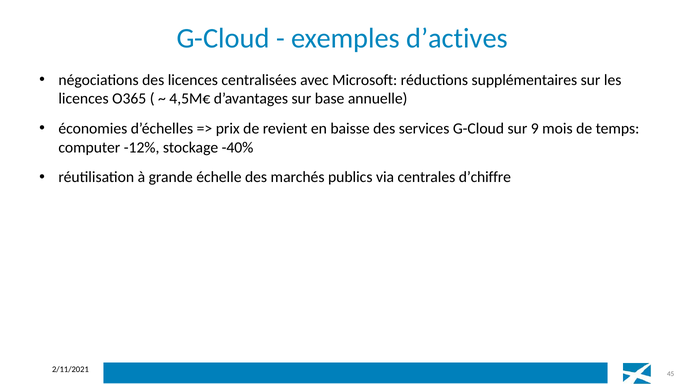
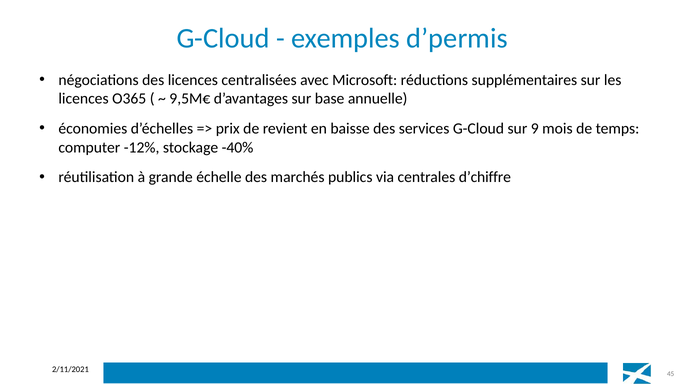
d’actives: d’actives -> d’permis
4,5M€: 4,5M€ -> 9,5M€
